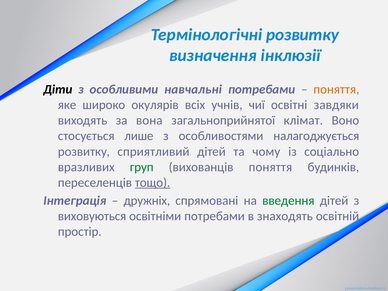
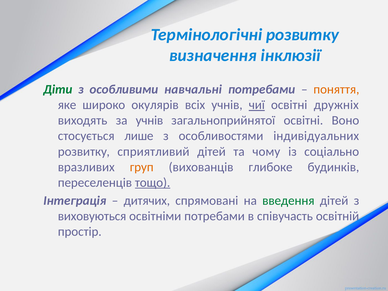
Діти colour: black -> green
чиї underline: none -> present
завдяки: завдяки -> дружніх
за вона: вона -> учнів
загальноприйнятої клімат: клімат -> освітні
налагоджується: налагоджується -> індивідуальних
груп colour: green -> orange
вихованців поняття: поняття -> глибоке
дружніх: дружніх -> дитячих
знаходять: знаходять -> співучасть
